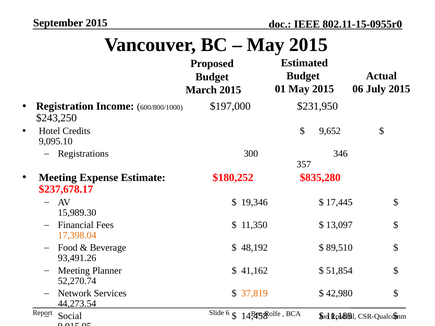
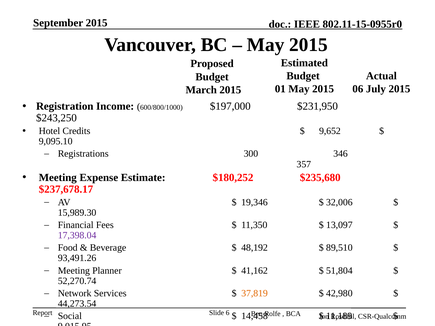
$835,280: $835,280 -> $235,680
17,445: 17,445 -> 32,006
17,398.04 colour: orange -> purple
51,854: 51,854 -> 51,804
